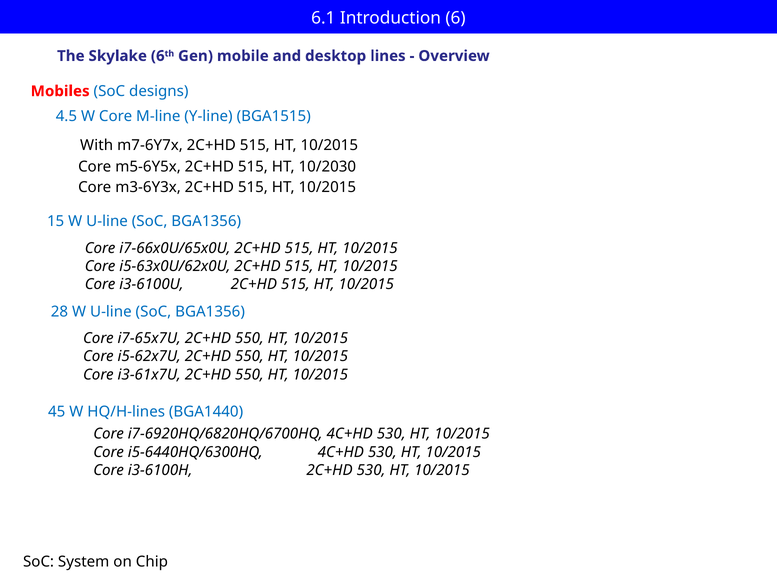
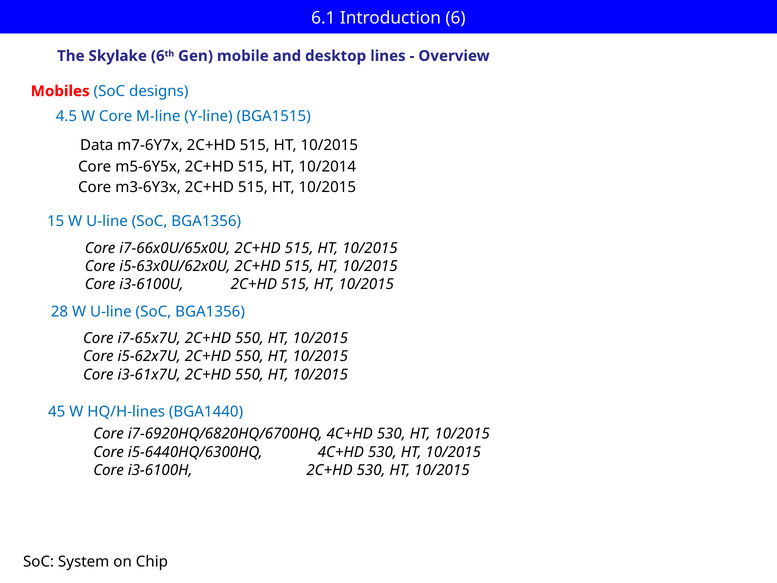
With: With -> Data
10/2030: 10/2030 -> 10/2014
